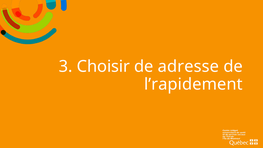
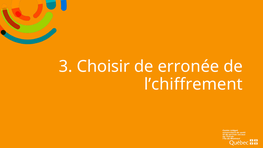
adresse: adresse -> erronée
l’rapidement: l’rapidement -> l’chiffrement
